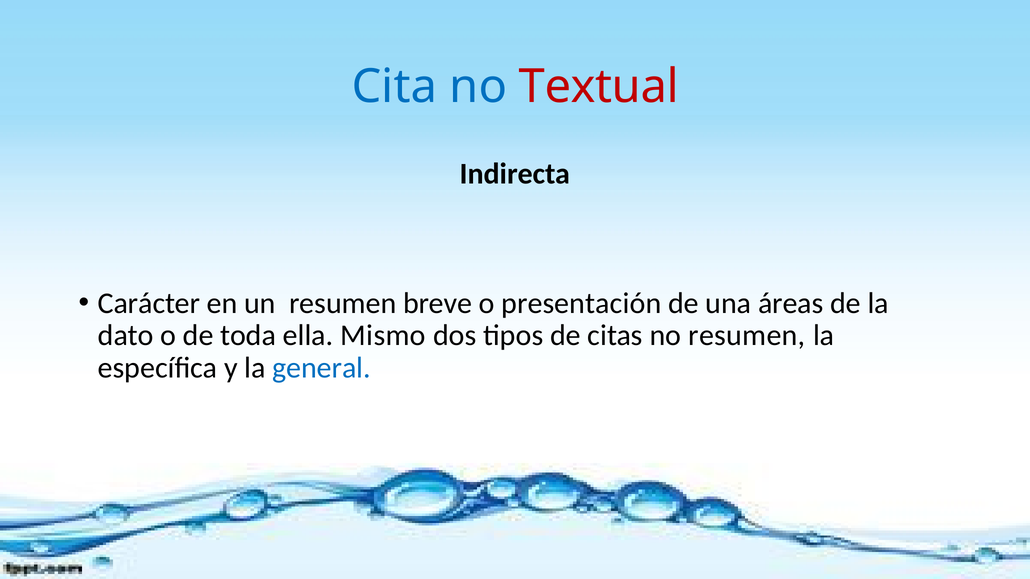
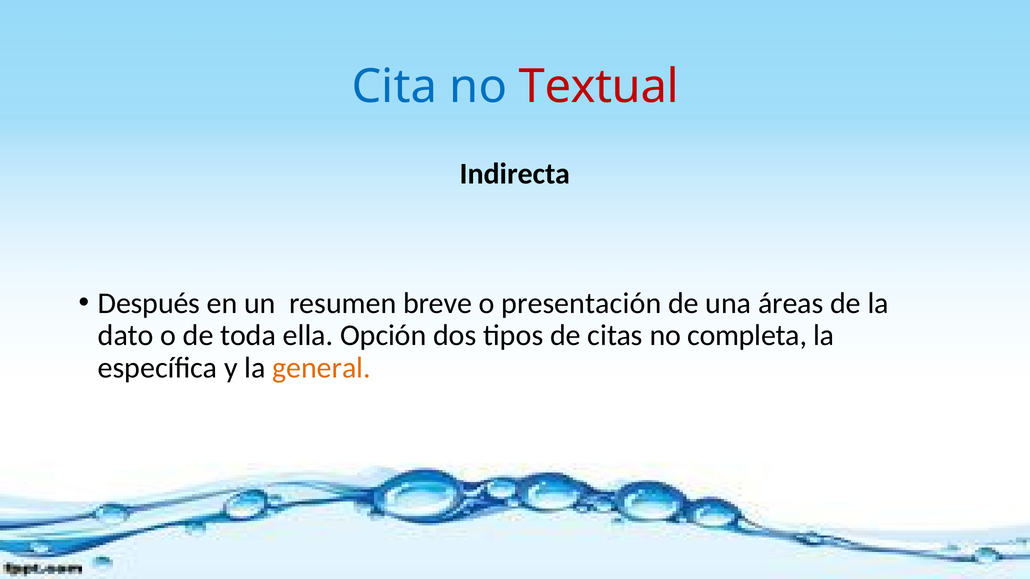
Carácter: Carácter -> Después
Mismo: Mismo -> Opción
no resumen: resumen -> completa
general colour: blue -> orange
